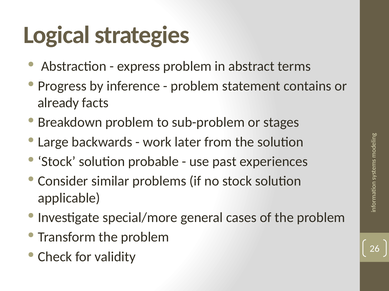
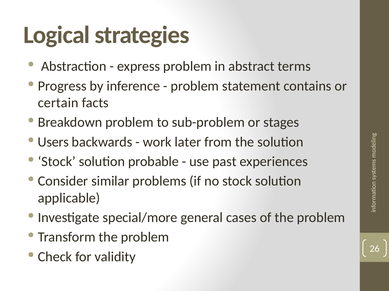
already: already -> certain
Large: Large -> Users
